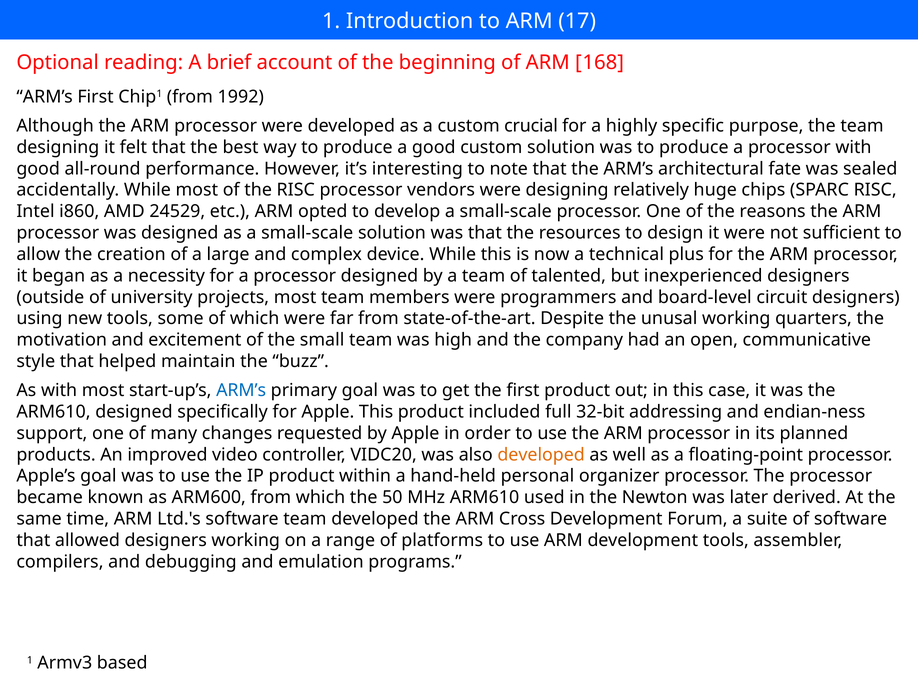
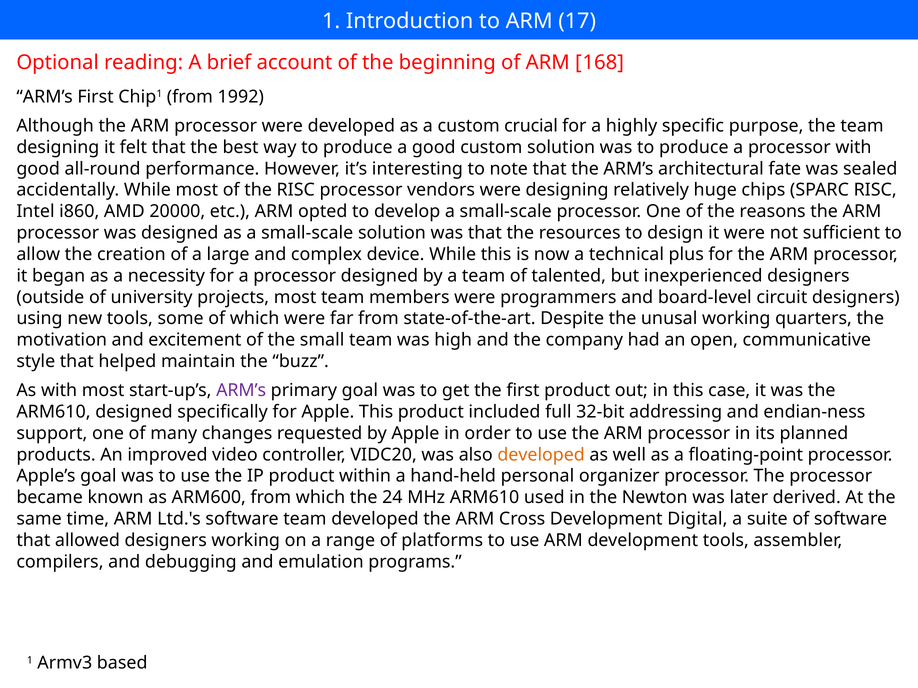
24529: 24529 -> 20000
ARM’s at (241, 391) colour: blue -> purple
50: 50 -> 24
Forum: Forum -> Digital
